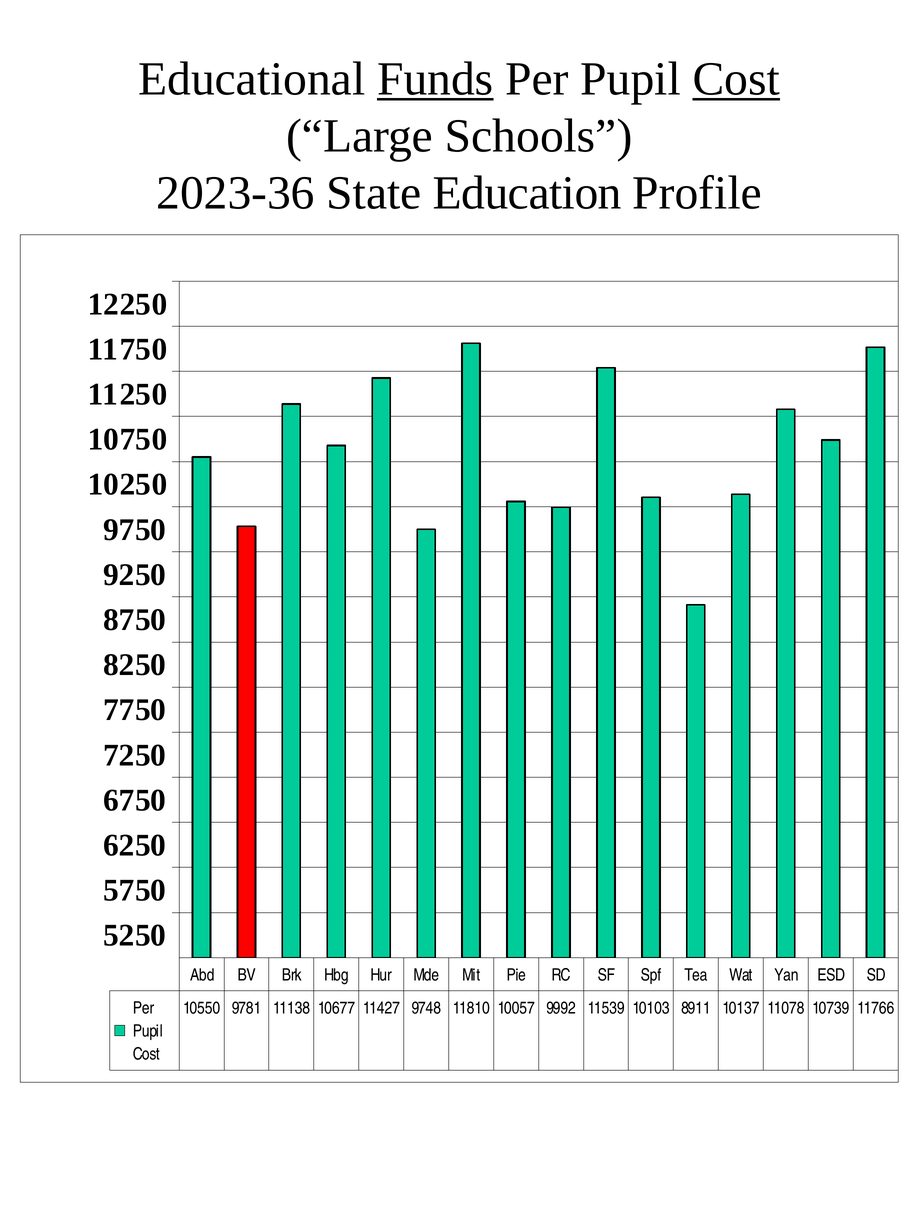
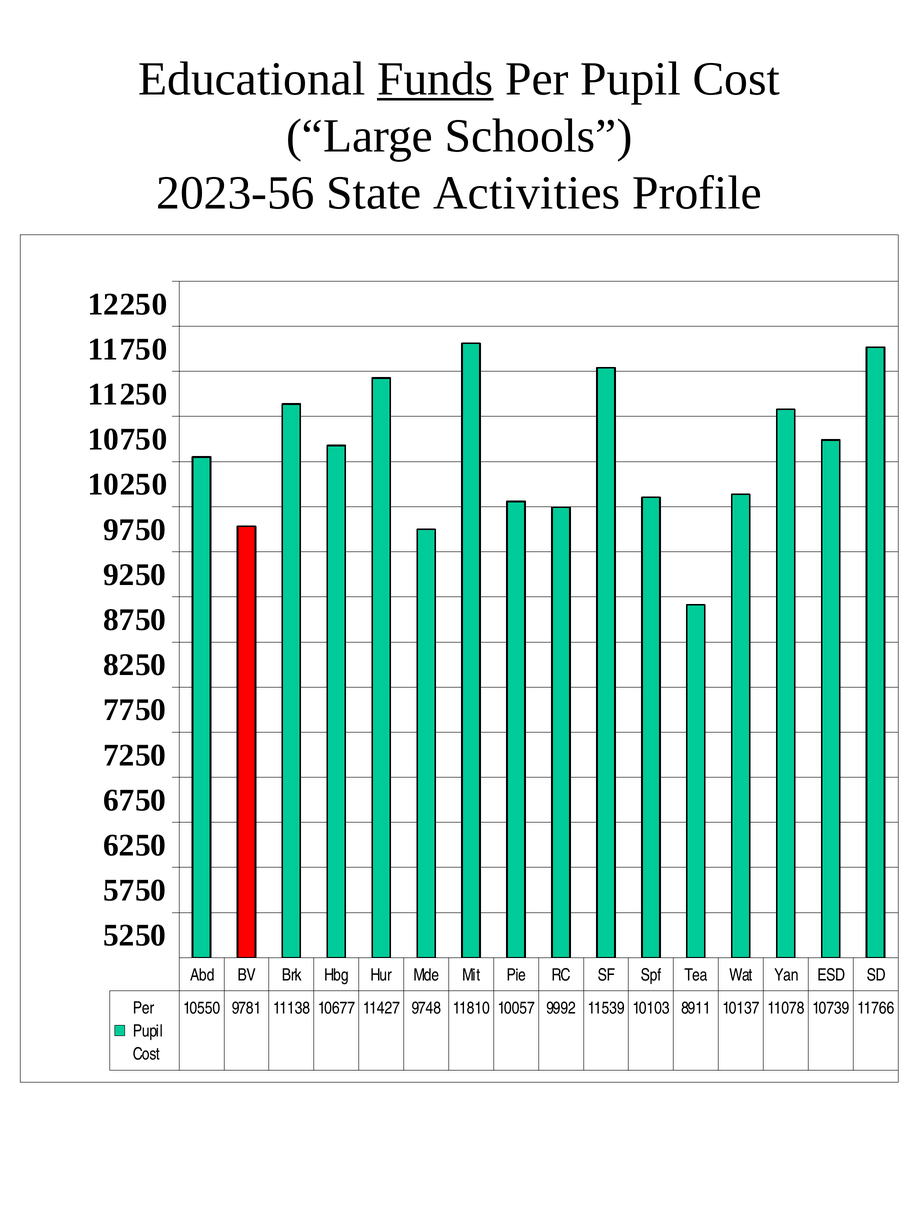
Cost at (736, 79) underline: present -> none
2023-36: 2023-36 -> 2023-56
Education: Education -> Activities
